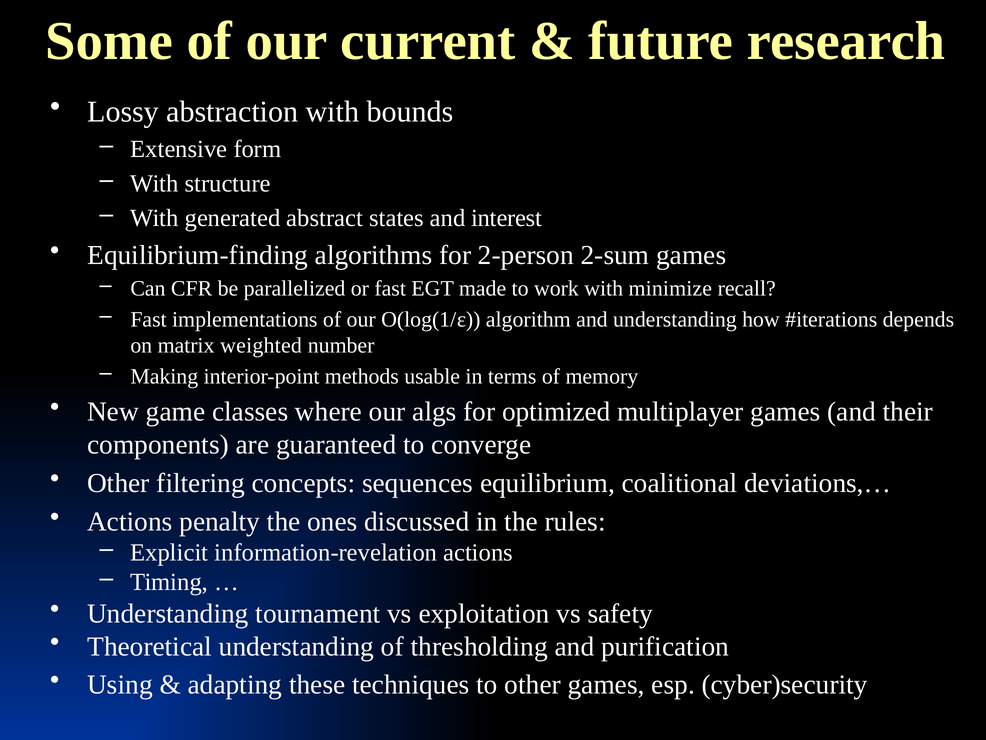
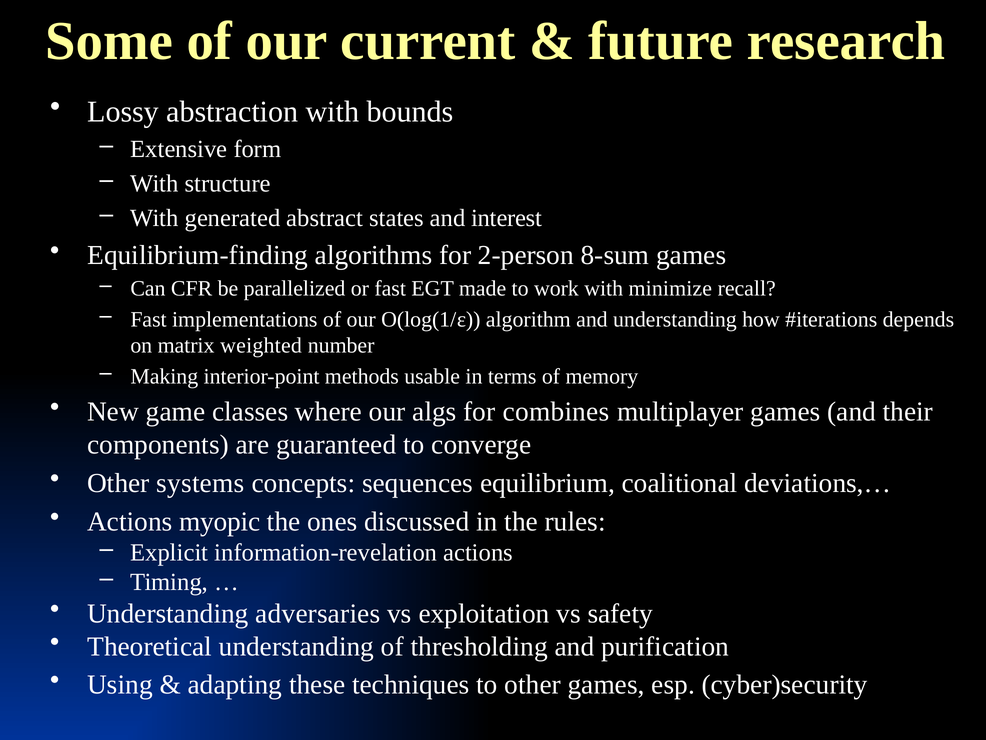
2-sum: 2-sum -> 8-sum
optimized: optimized -> combines
filtering: filtering -> systems
penalty: penalty -> myopic
tournament: tournament -> adversaries
